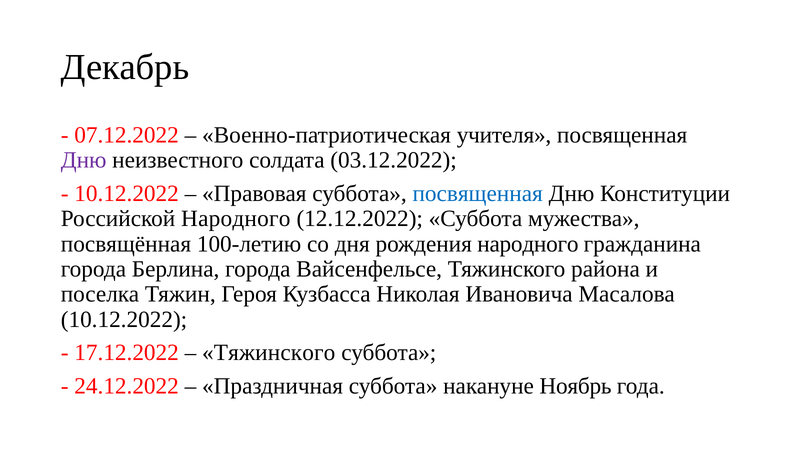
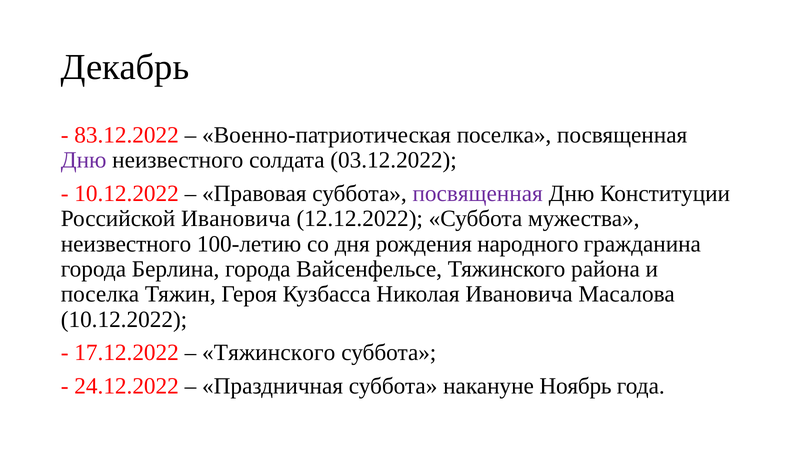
07.12.2022: 07.12.2022 -> 83.12.2022
Военно-патриотическая учителя: учителя -> поселка
посвященная at (478, 194) colour: blue -> purple
Российской Народного: Народного -> Ивановича
посвящённая at (126, 244): посвящённая -> неизвестного
